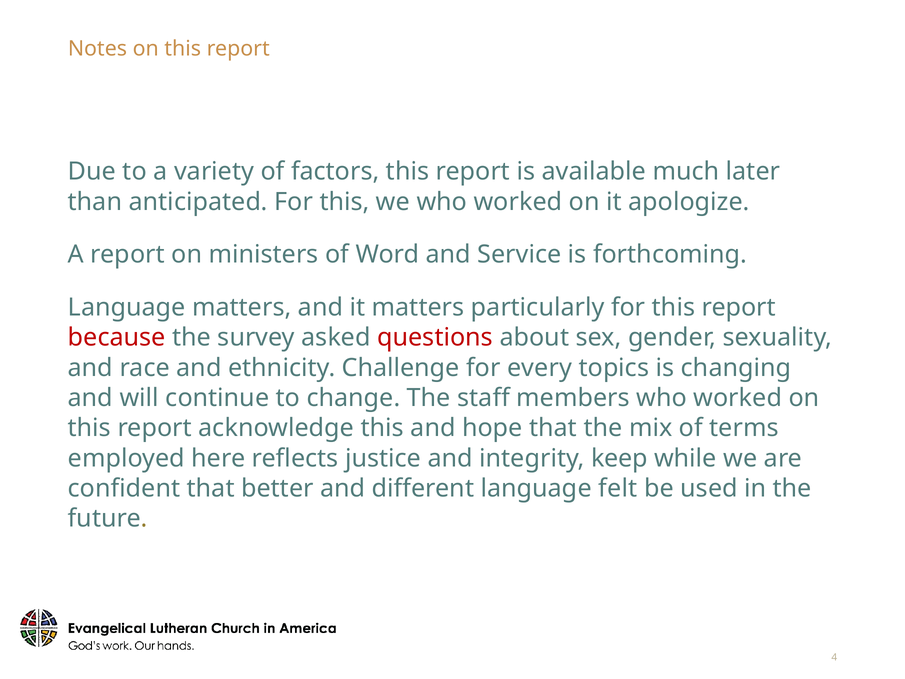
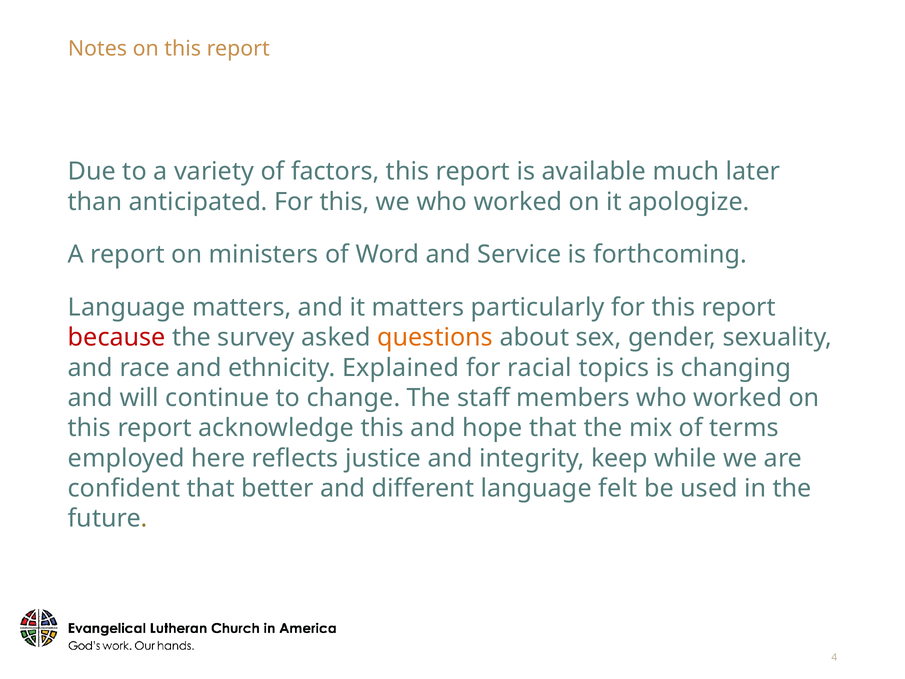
questions colour: red -> orange
Challenge: Challenge -> Explained
every: every -> racial
